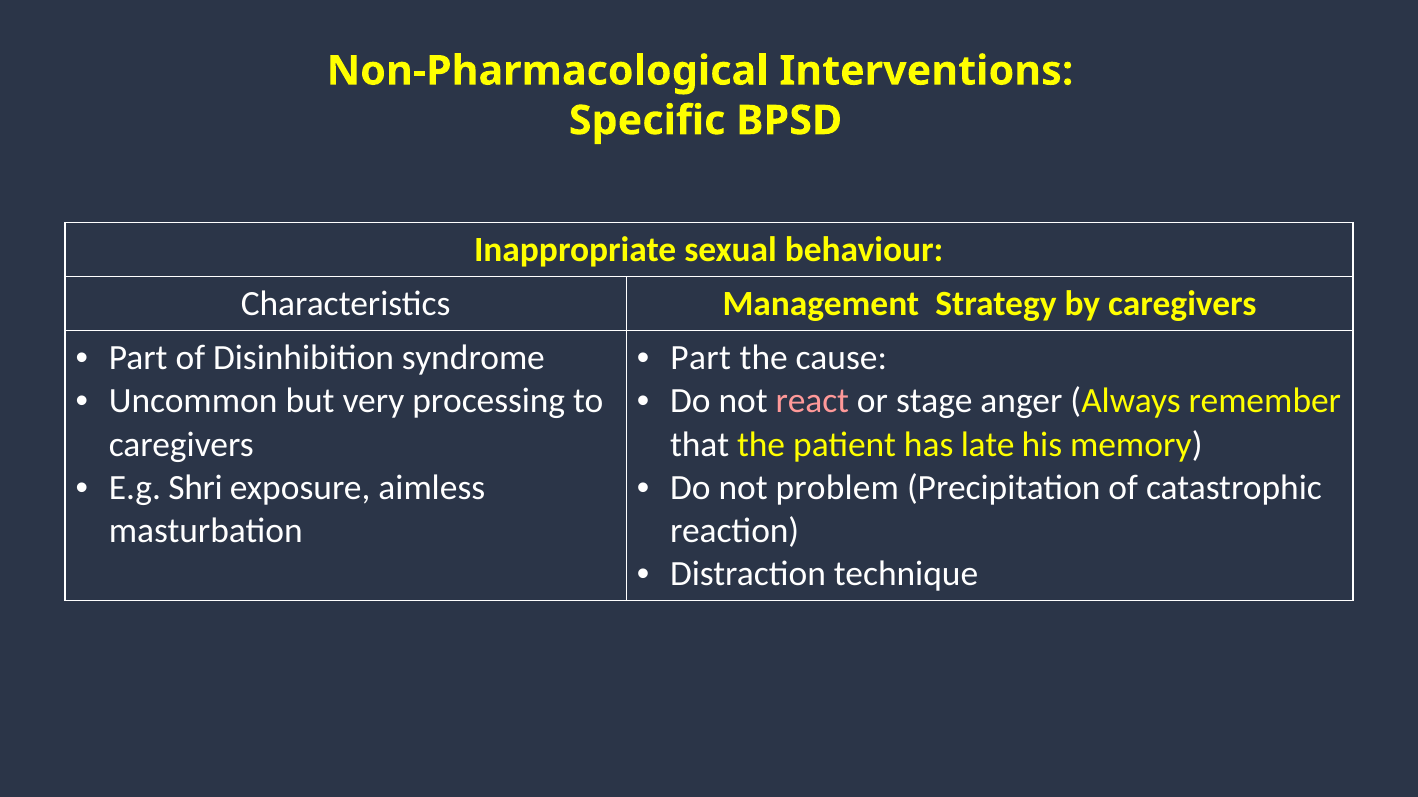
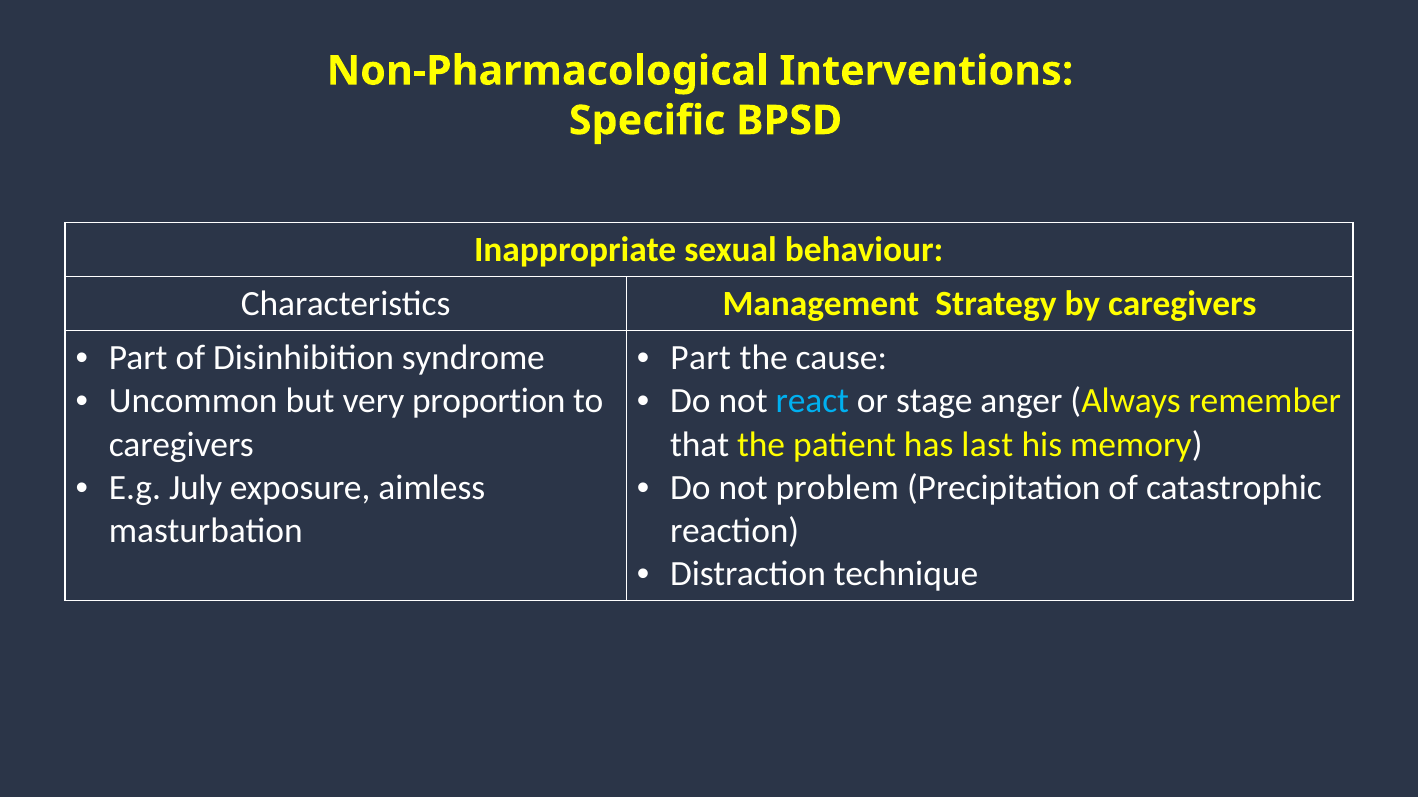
processing: processing -> proportion
react colour: pink -> light blue
late: late -> last
Shri: Shri -> July
